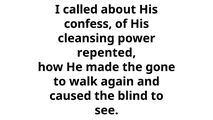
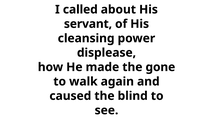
confess: confess -> servant
repented: repented -> displease
